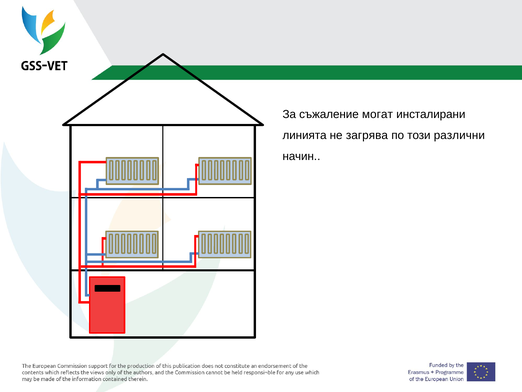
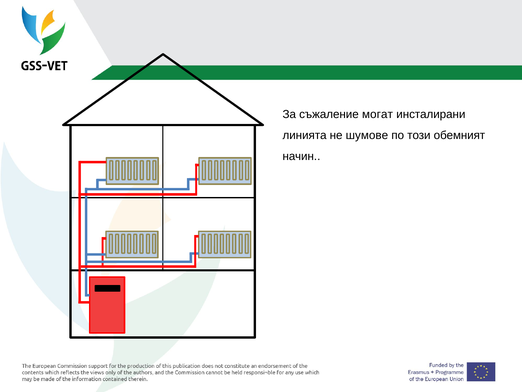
загрява: загрява -> шумове
различни: различни -> обемният
